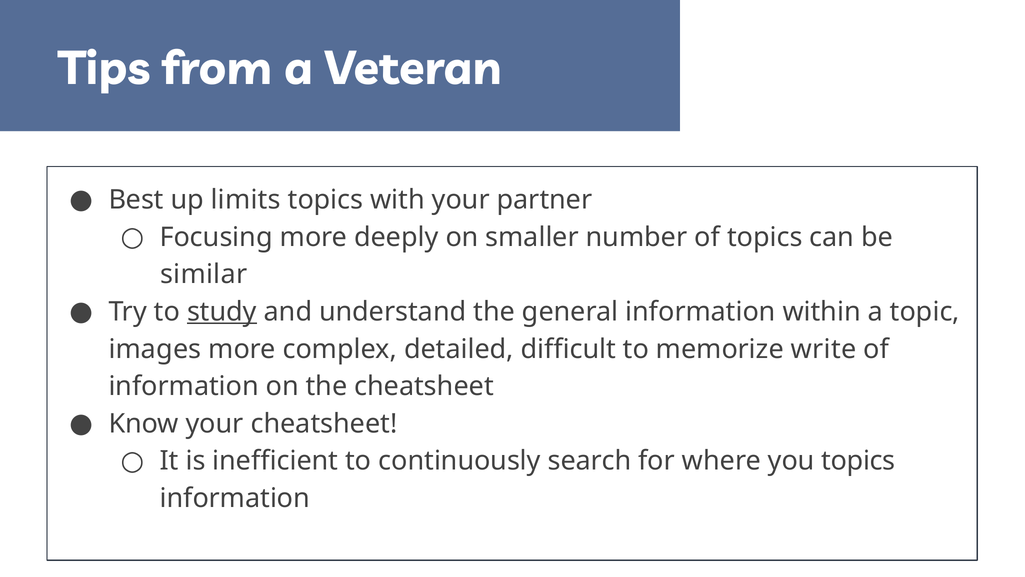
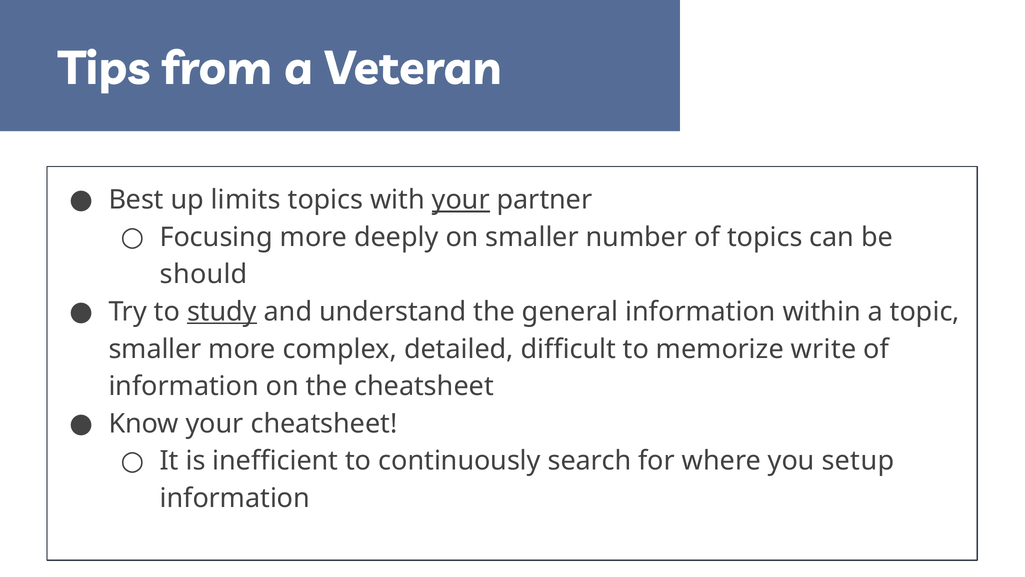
your at (461, 200) underline: none -> present
similar: similar -> should
images at (155, 349): images -> smaller
you topics: topics -> setup
